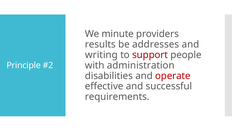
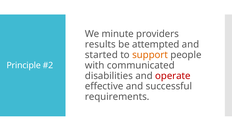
addresses: addresses -> attempted
writing: writing -> started
support colour: red -> orange
administration: administration -> communicated
